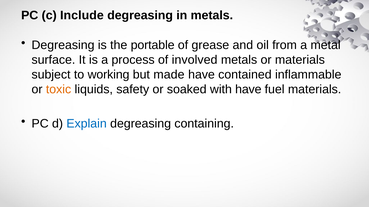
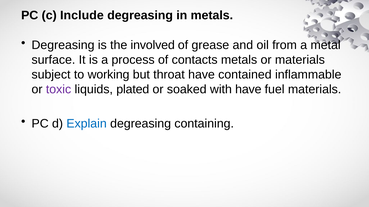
portable: portable -> involved
involved: involved -> contacts
made: made -> throat
toxic colour: orange -> purple
safety: safety -> plated
